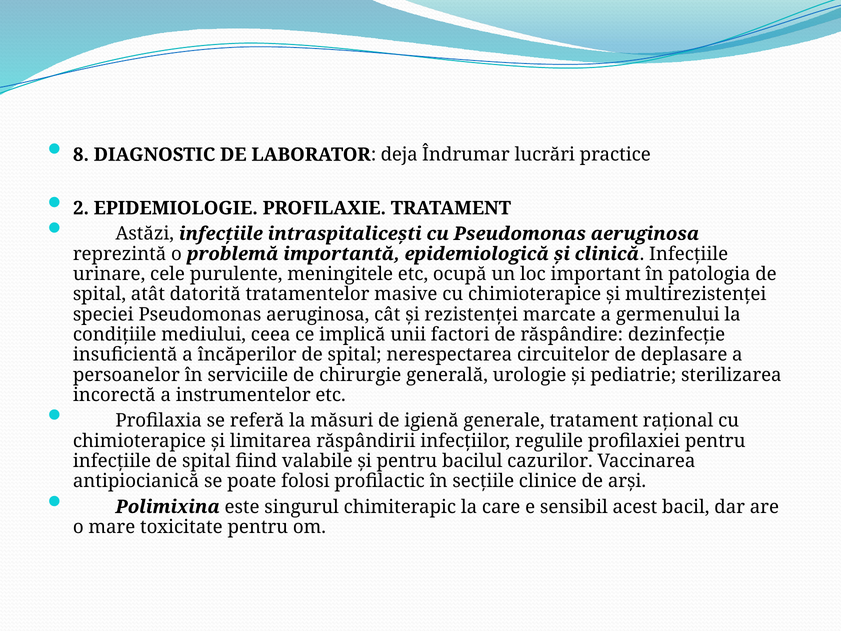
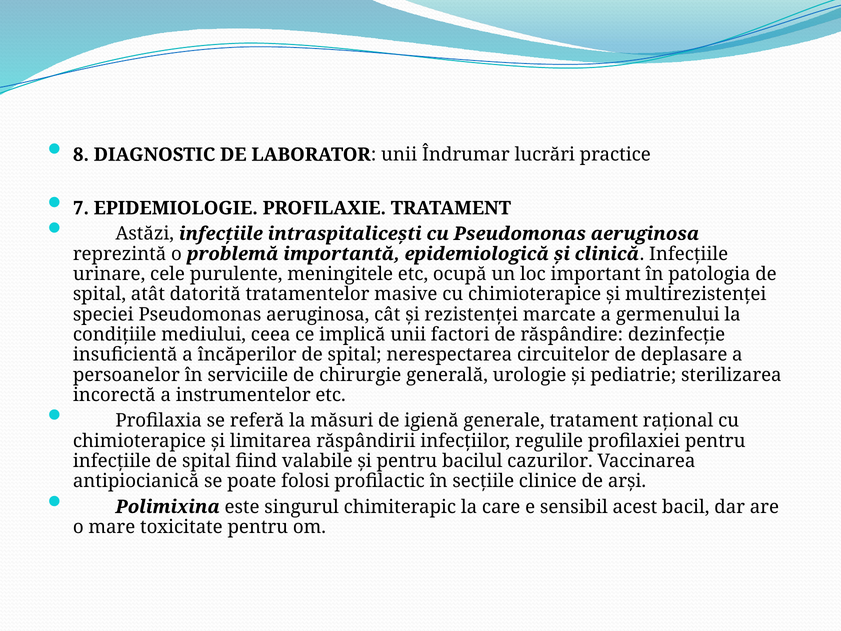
LABORATOR deja: deja -> unii
2: 2 -> 7
